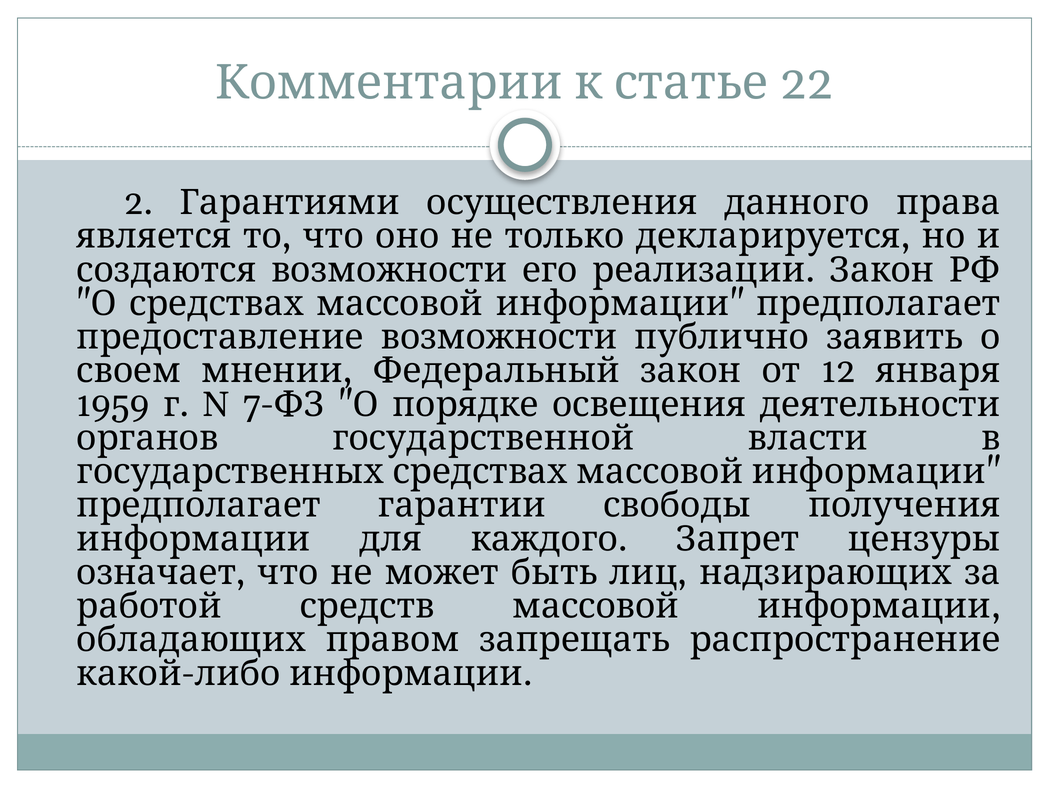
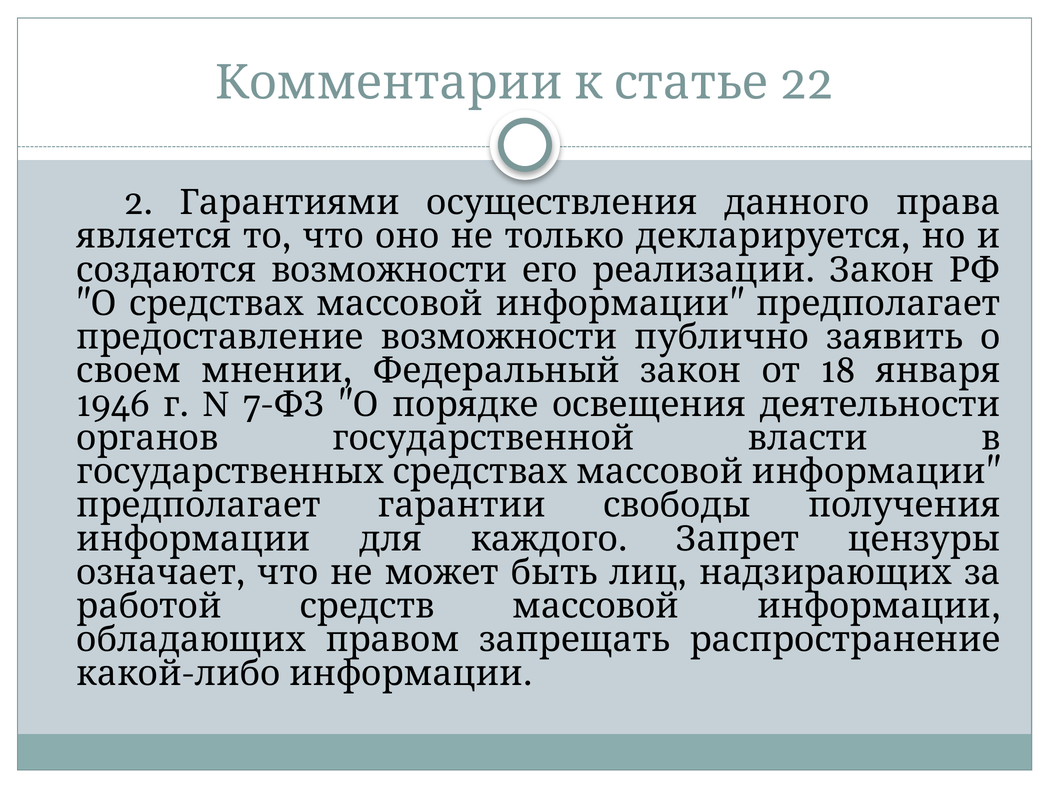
12: 12 -> 18
1959: 1959 -> 1946
